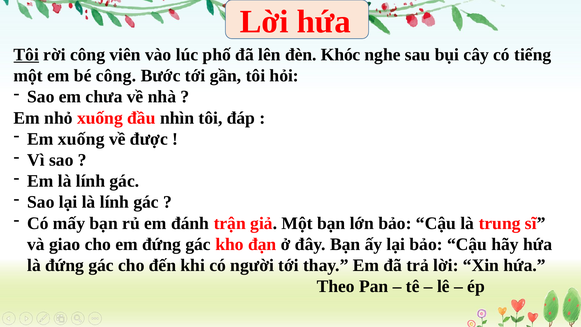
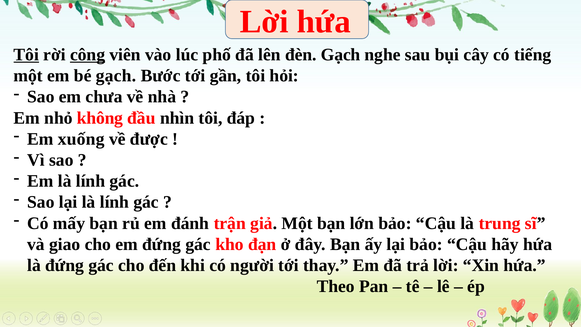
công at (88, 55) underline: none -> present
đèn Khóc: Khóc -> Gạch
bé công: công -> gạch
nhỏ xuống: xuống -> không
